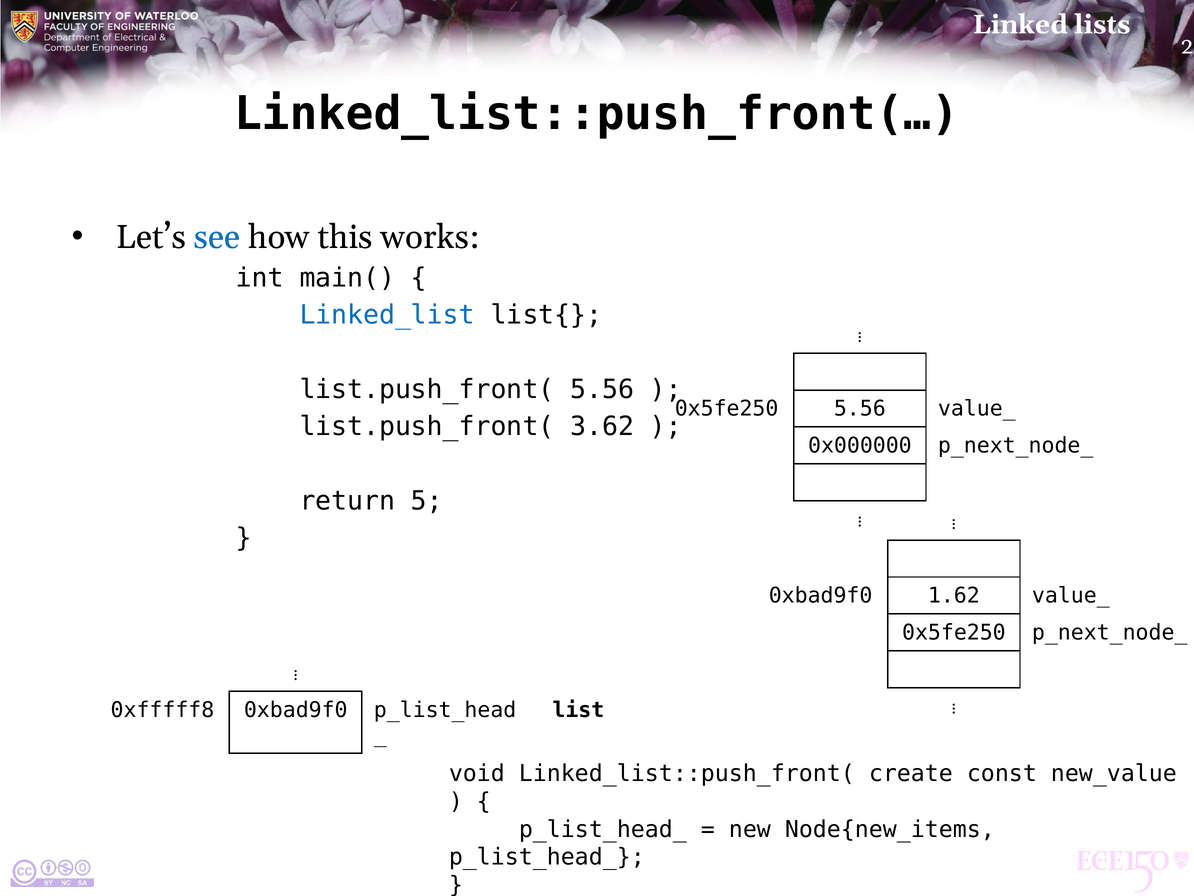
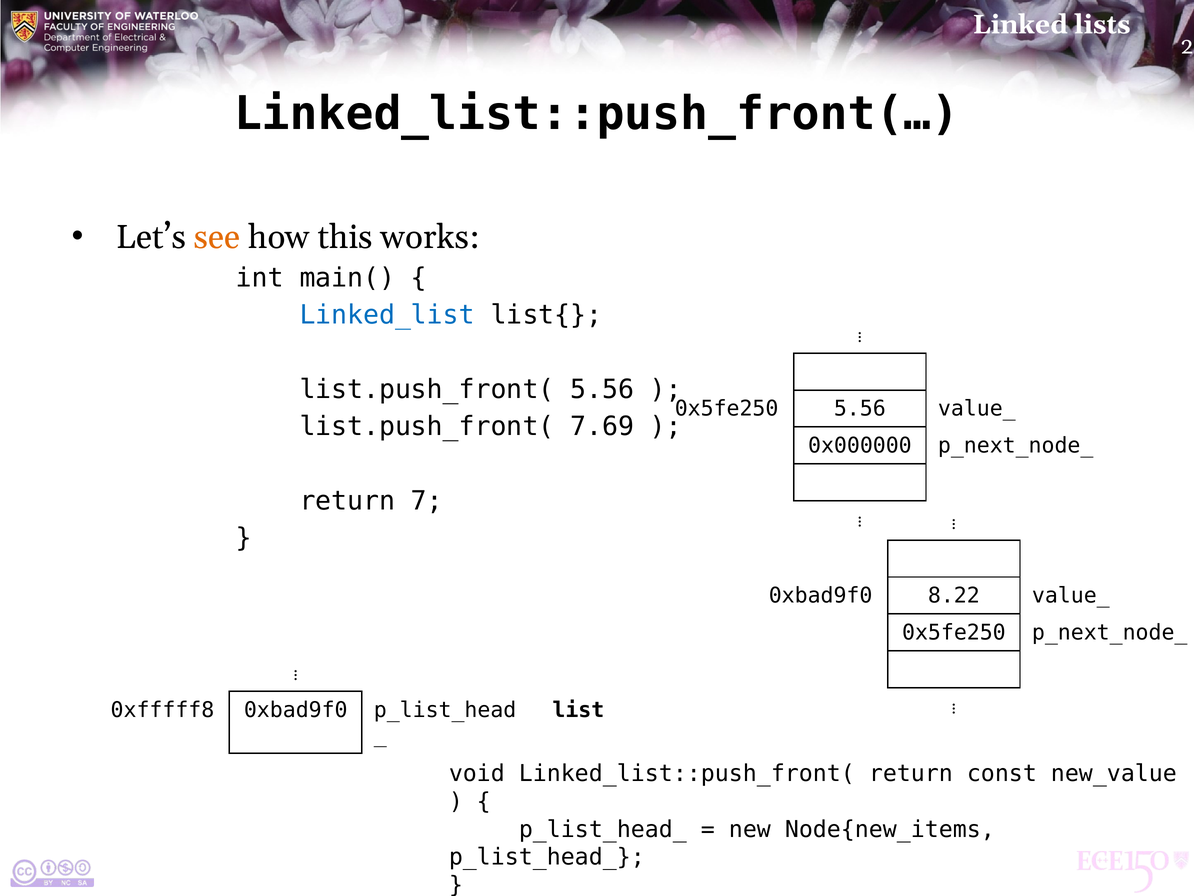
see colour: blue -> orange
3.62: 3.62 -> 7.69
5: 5 -> 7
1.62: 1.62 -> 8.22
Linked_list::push_front( create: create -> return
